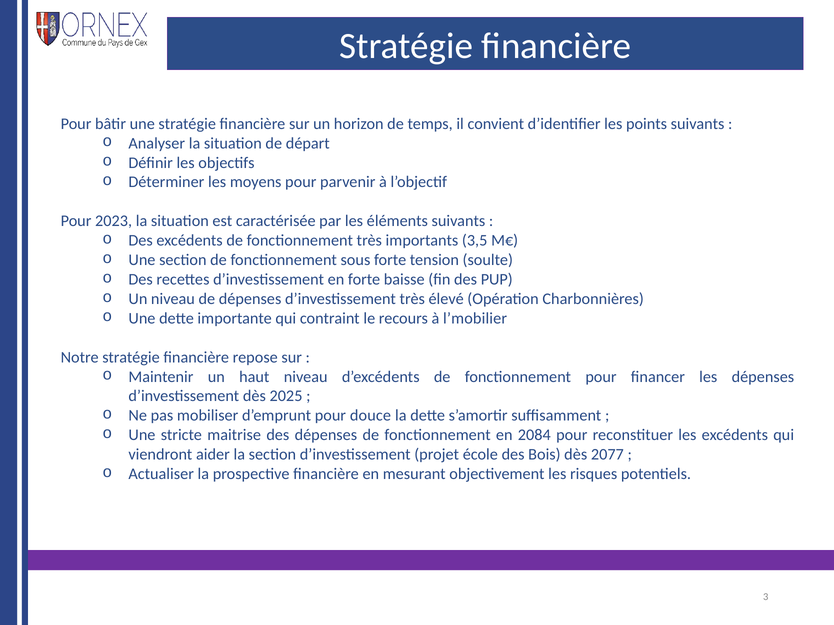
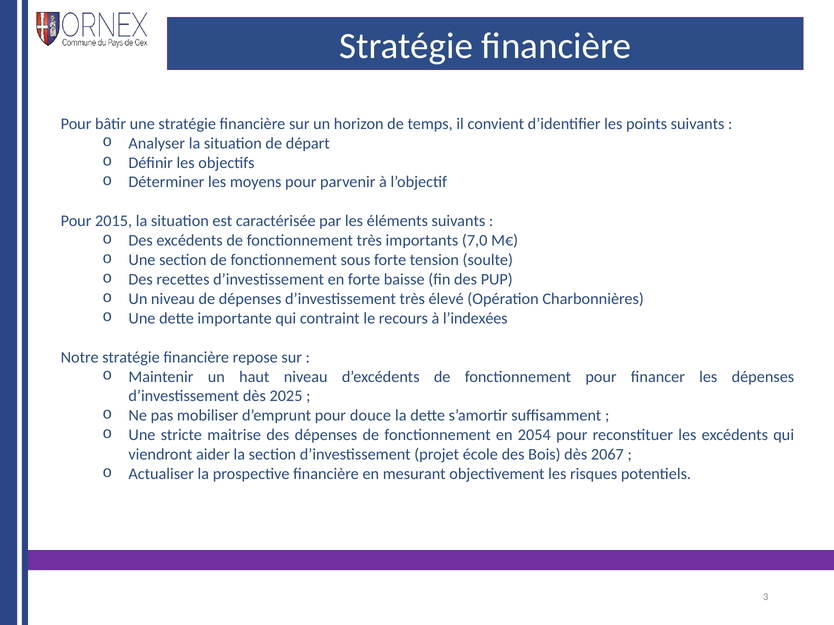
2023: 2023 -> 2015
3,5: 3,5 -> 7,0
l’mobilier: l’mobilier -> l’indexées
2084: 2084 -> 2054
2077: 2077 -> 2067
